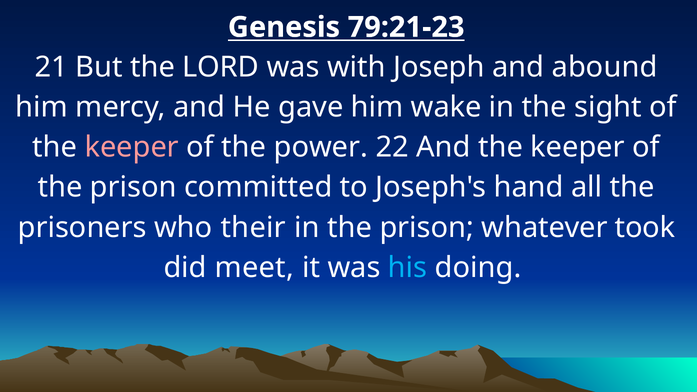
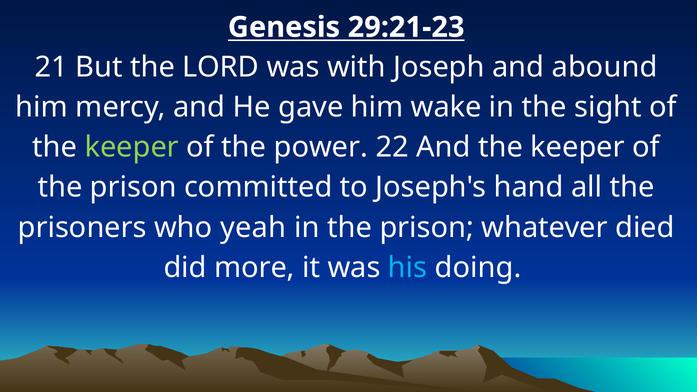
79:21-23: 79:21-23 -> 29:21-23
keeper at (132, 147) colour: pink -> light green
their: their -> yeah
took: took -> died
meet: meet -> more
